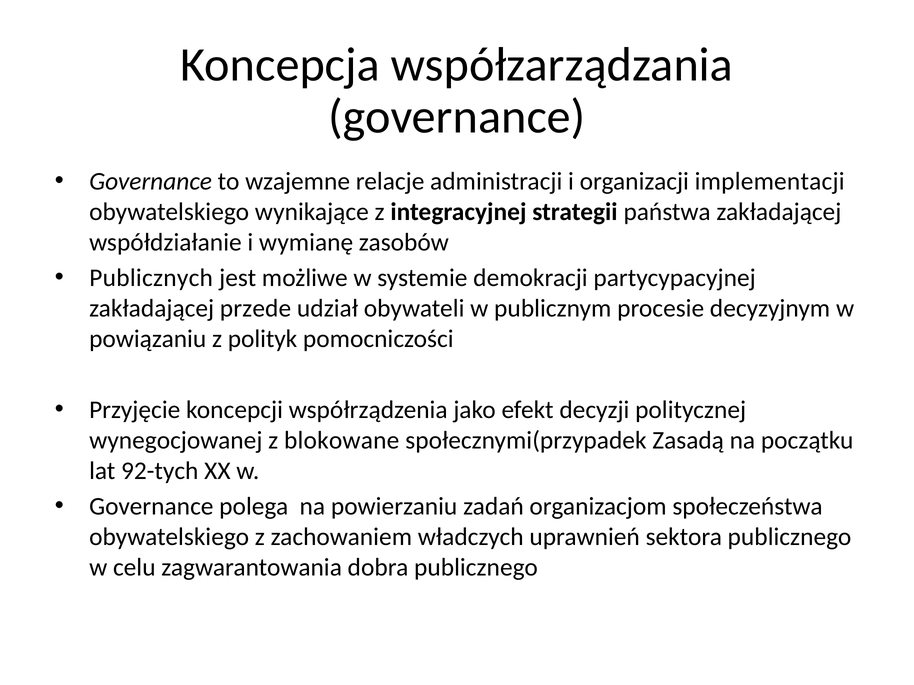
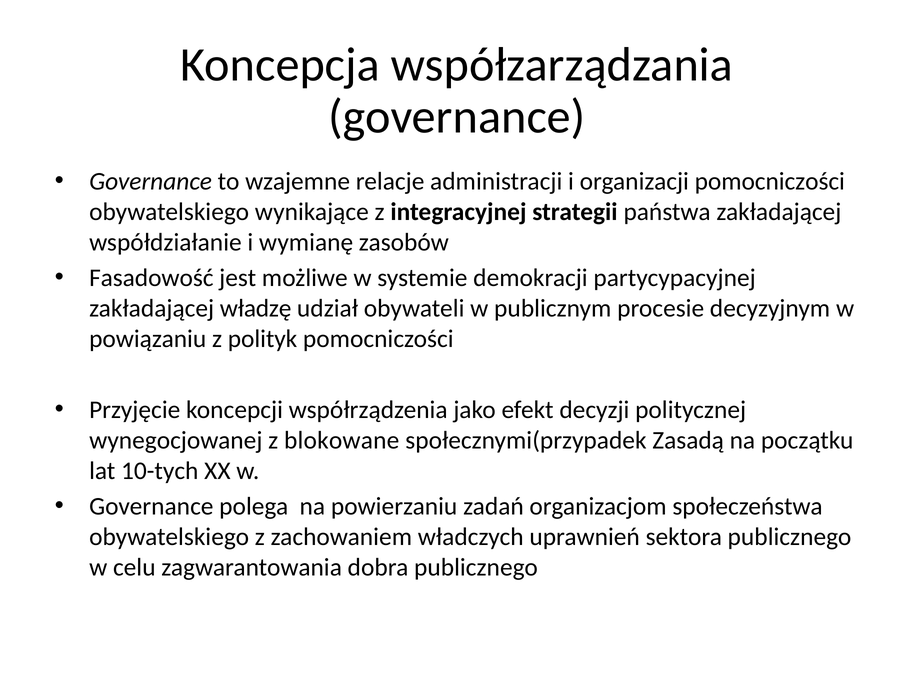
organizacji implementacji: implementacji -> pomocniczości
Publicznych: Publicznych -> Fasadowość
przede: przede -> władzę
92-tych: 92-tych -> 10-tych
